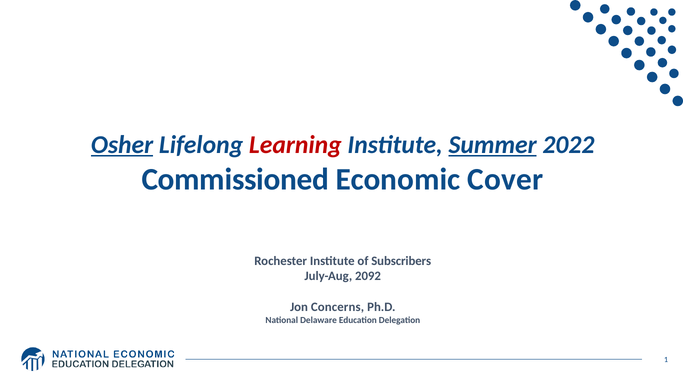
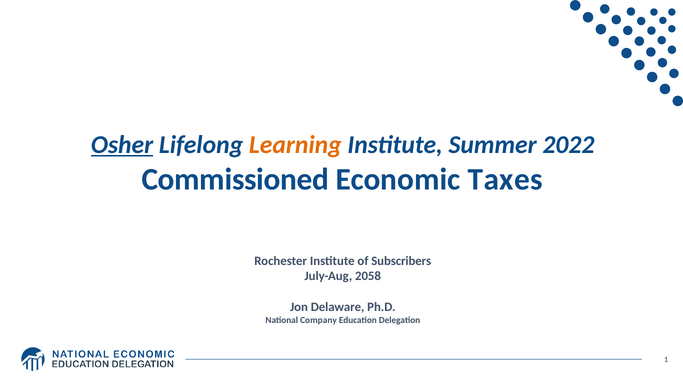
Learning colour: red -> orange
Summer underline: present -> none
Cover: Cover -> Taxes
2092: 2092 -> 2058
Concerns: Concerns -> Delaware
Delaware: Delaware -> Company
